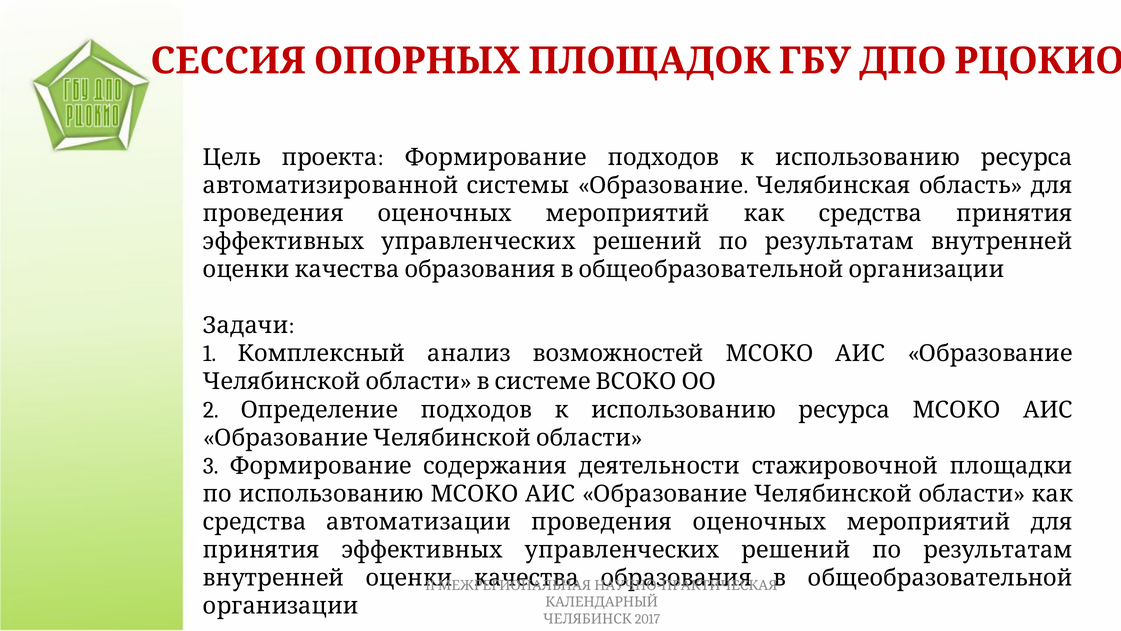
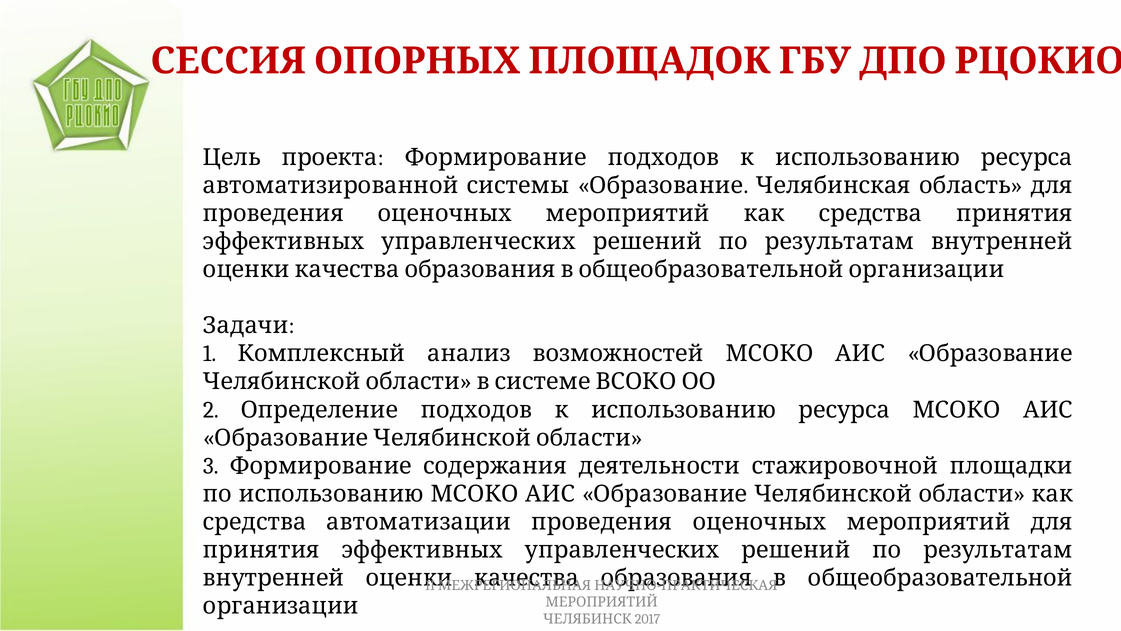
КАЛЕНДАРНЫЙ at (602, 602): КАЛЕНДАРНЫЙ -> МЕРОПРИЯТИЙ
